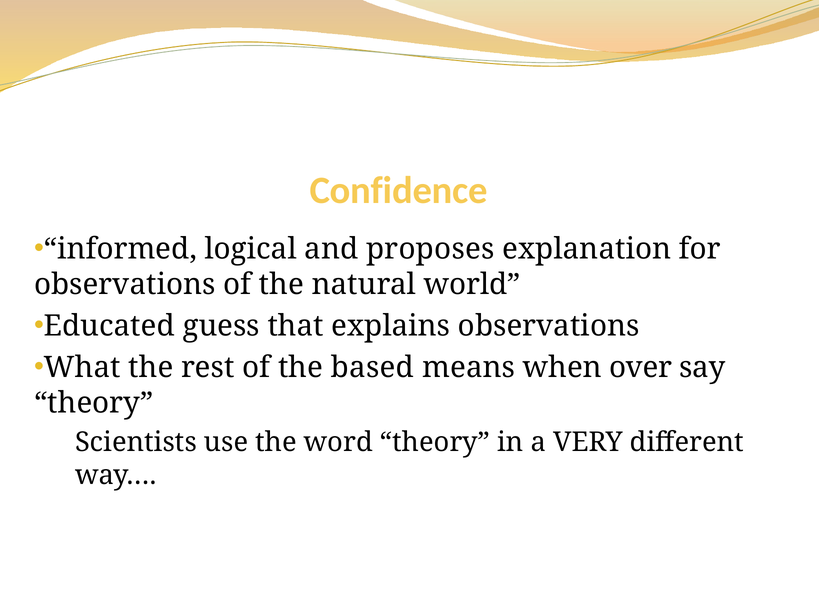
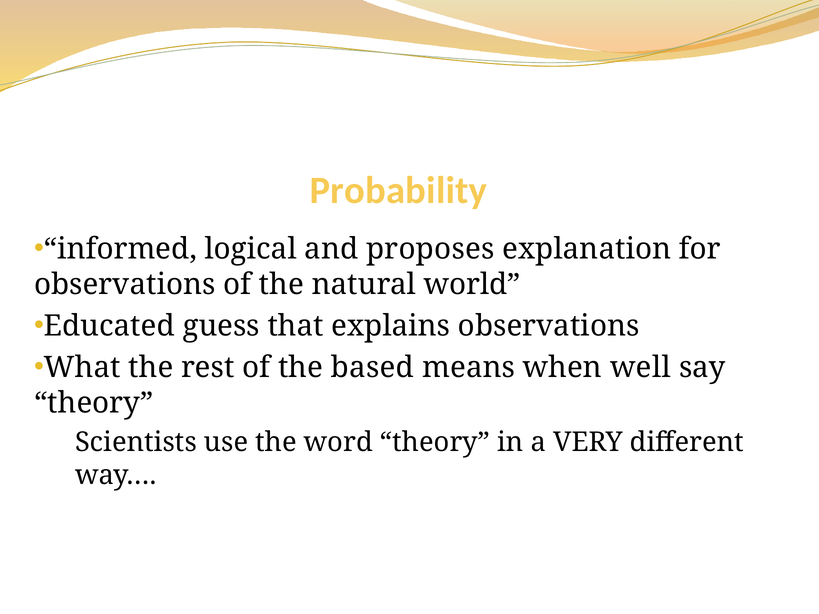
Confidence: Confidence -> Probability
over: over -> well
